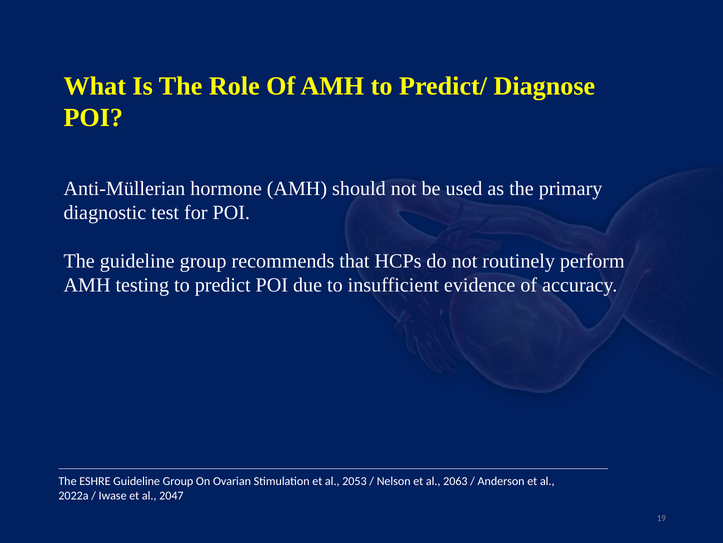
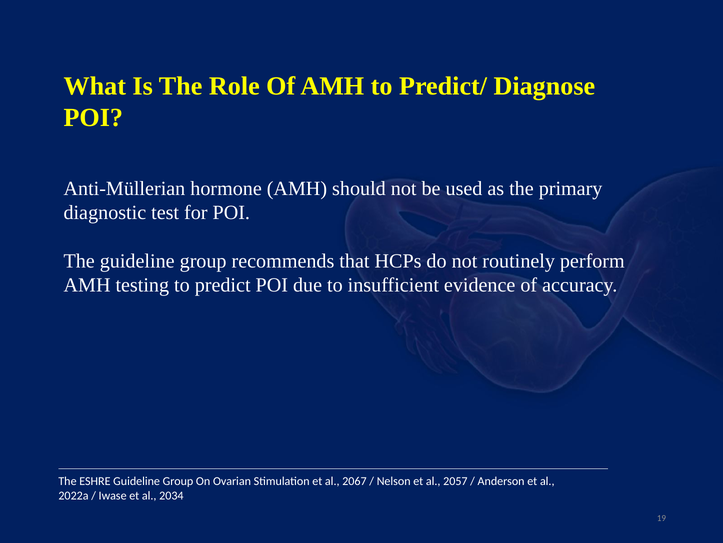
2053: 2053 -> 2067
2063: 2063 -> 2057
2047: 2047 -> 2034
